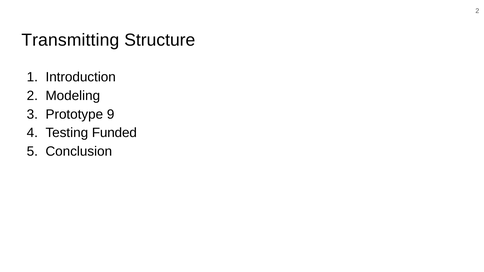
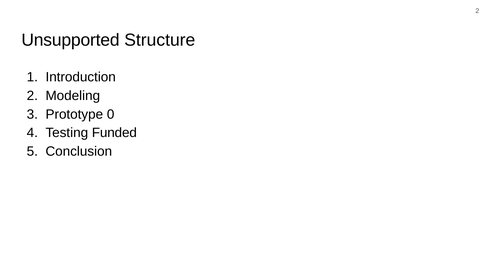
Transmitting: Transmitting -> Unsupported
9: 9 -> 0
